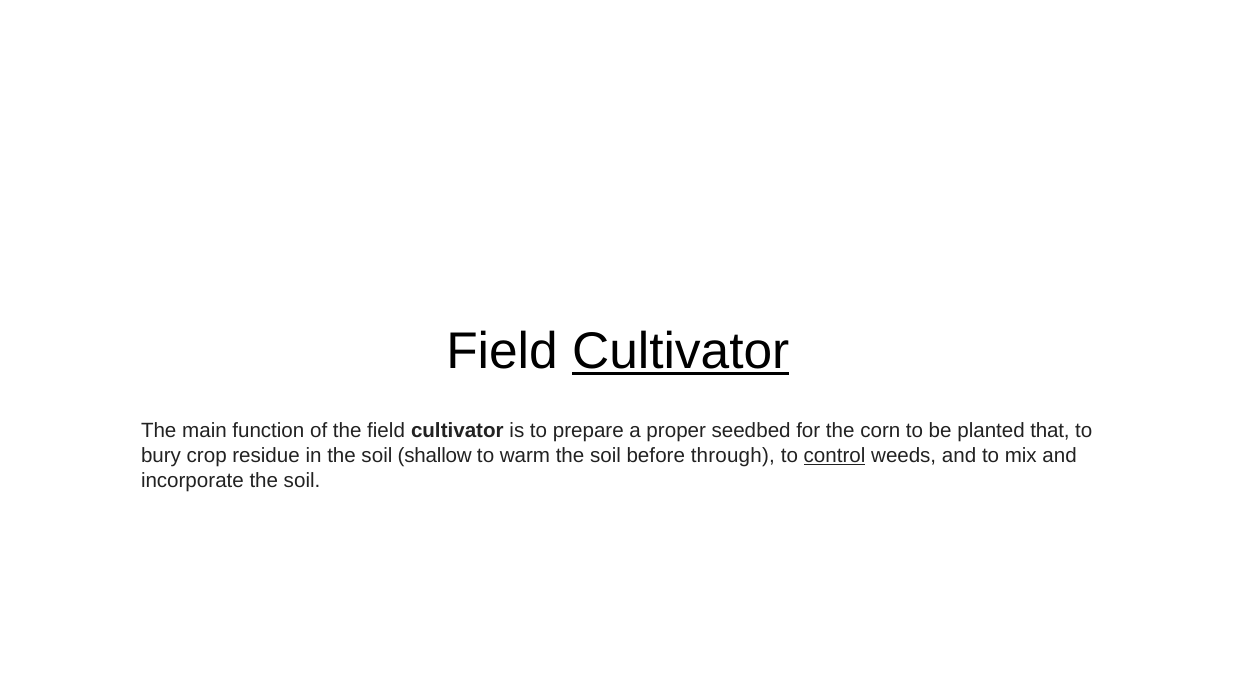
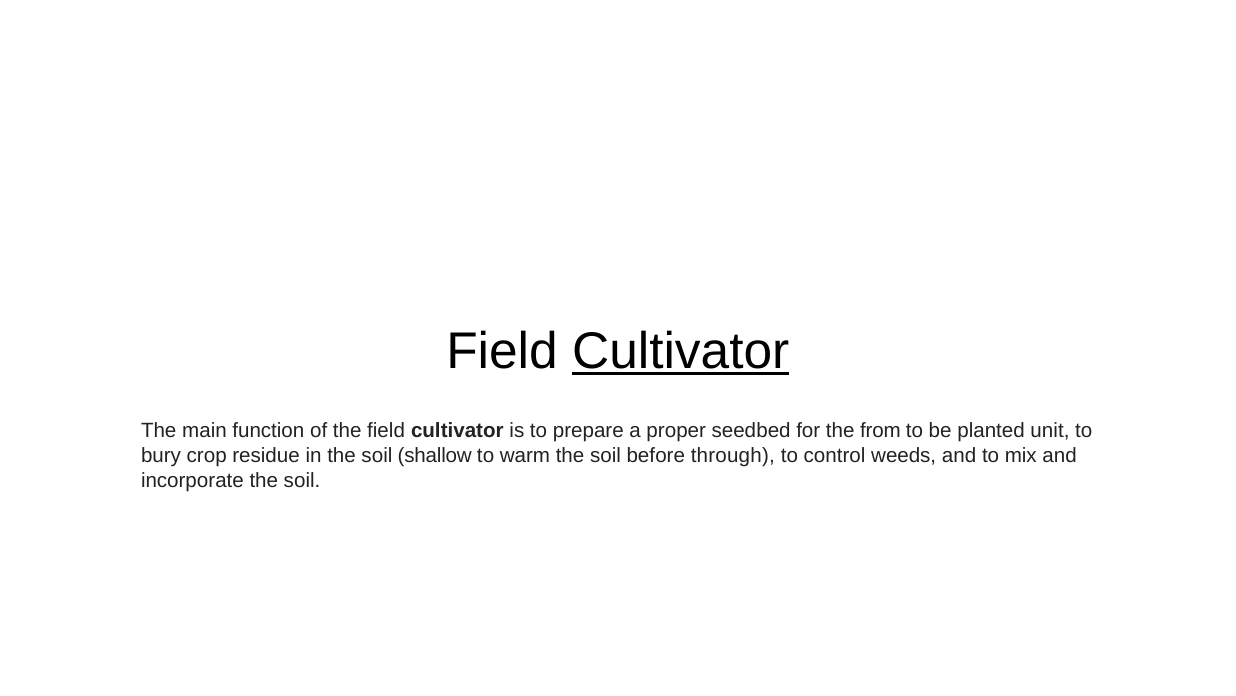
corn: corn -> from
that: that -> unit
control underline: present -> none
